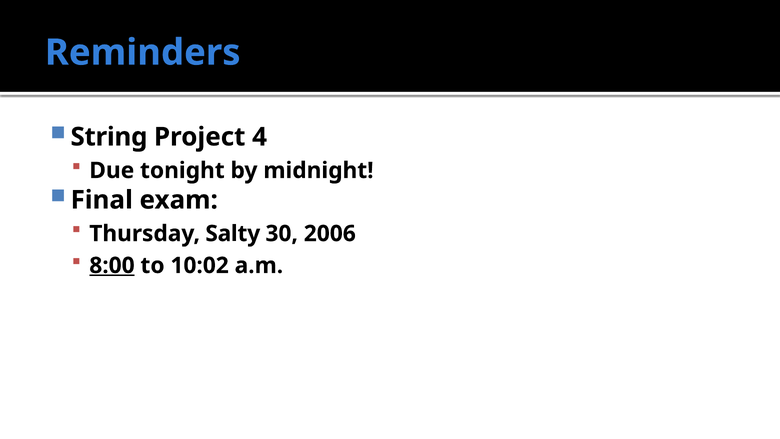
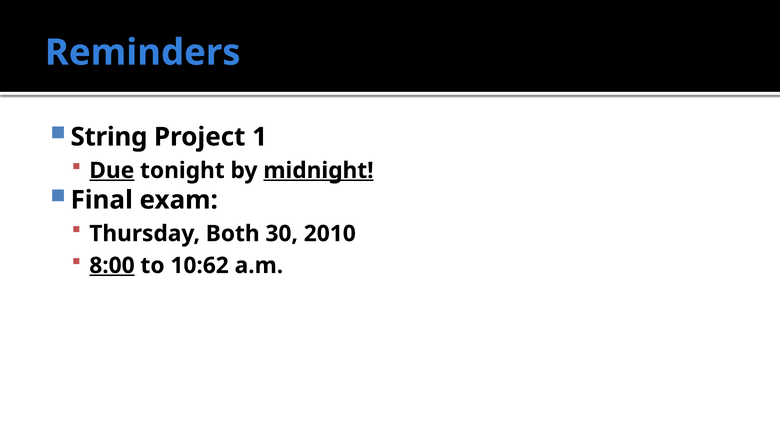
4: 4 -> 1
Due underline: none -> present
midnight underline: none -> present
Salty: Salty -> Both
2006: 2006 -> 2010
10:02: 10:02 -> 10:62
